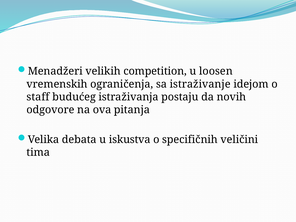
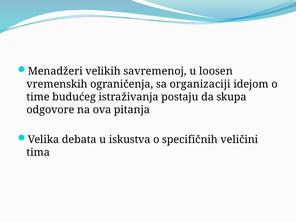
competition: competition -> savremenoj
istraživanje: istraživanje -> organizaciji
staff: staff -> time
novih: novih -> skupa
